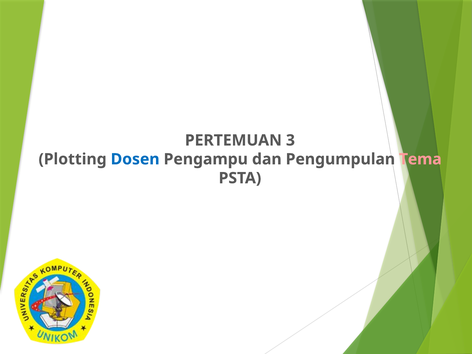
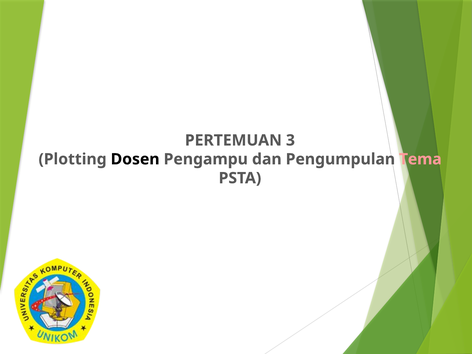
Dosen colour: blue -> black
